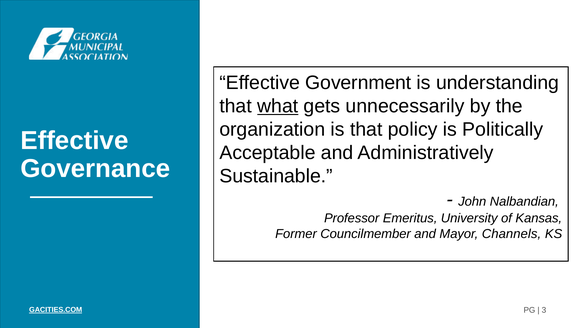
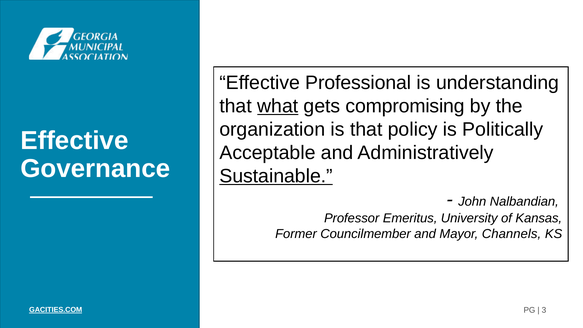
Government: Government -> Professional
unnecessarily: unnecessarily -> compromising
Sustainable underline: none -> present
